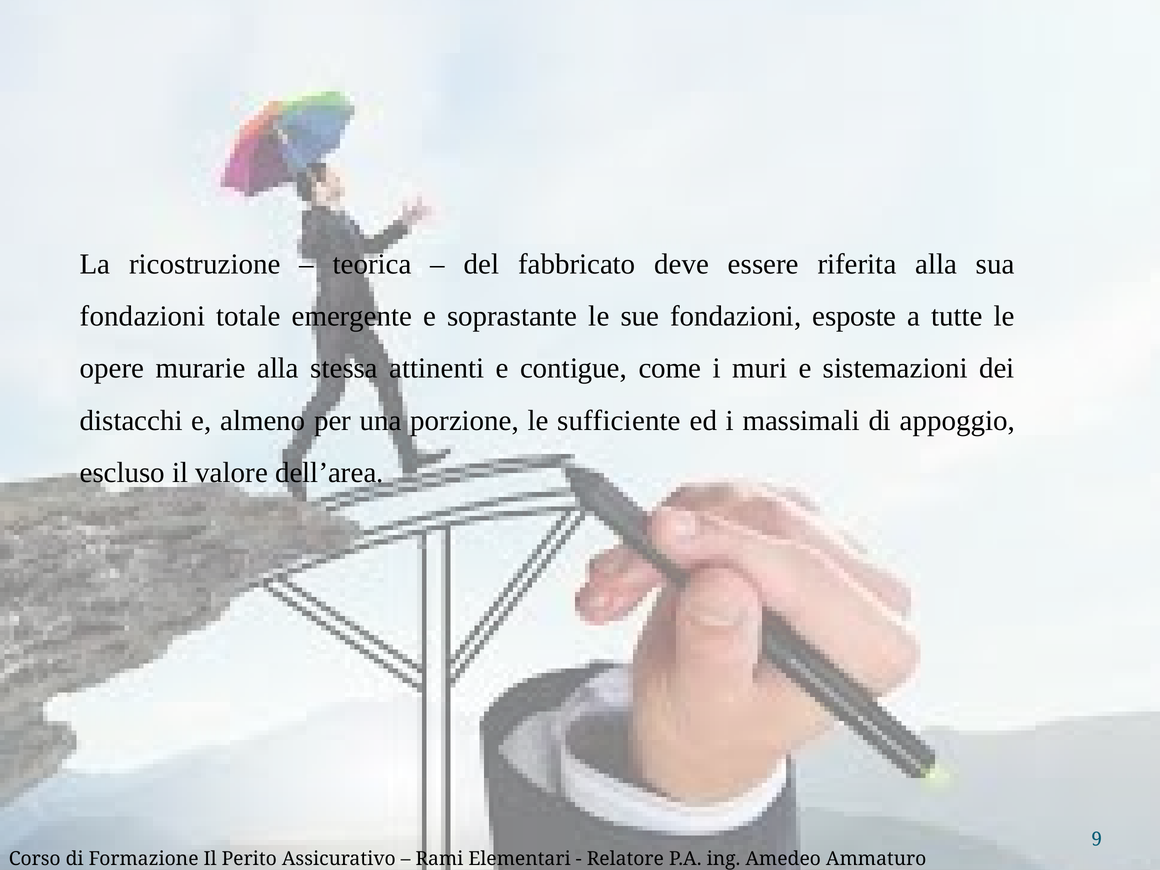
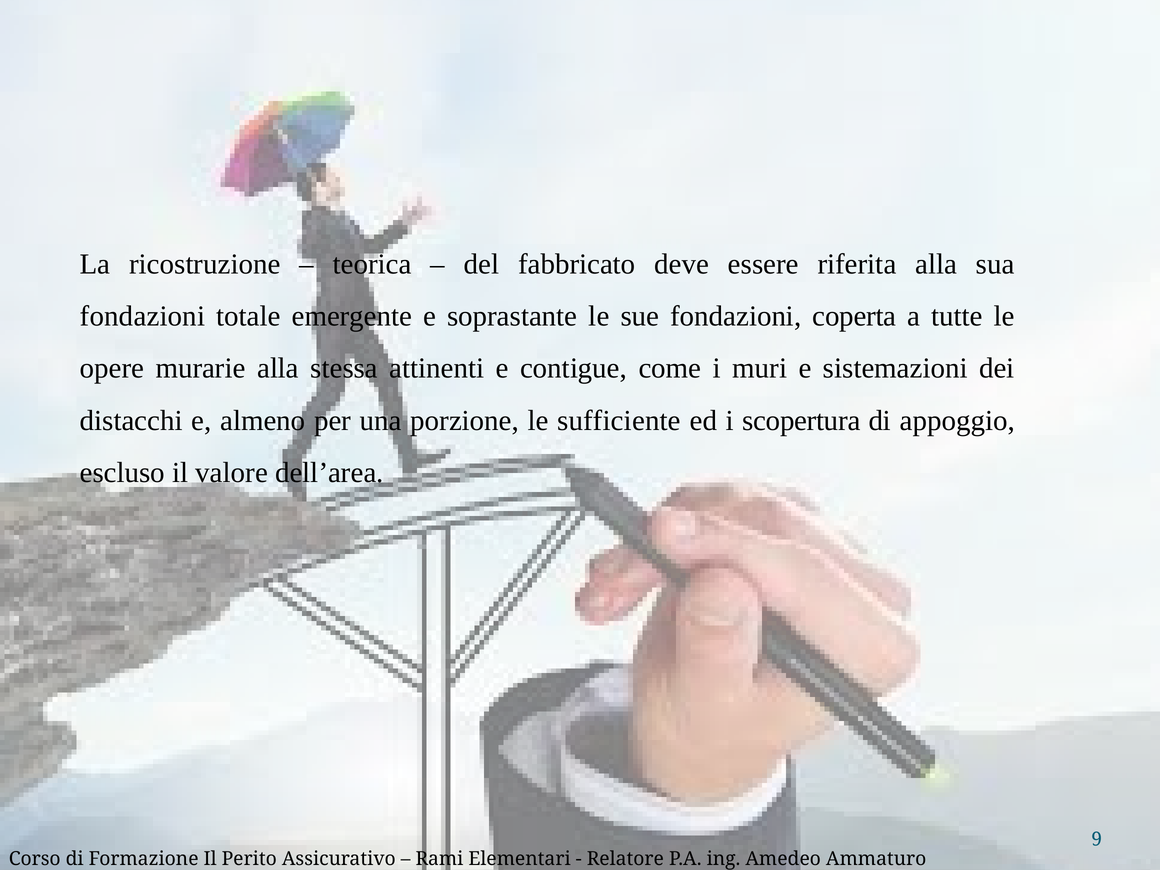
esposte: esposte -> coperta
massimali: massimali -> scopertura
